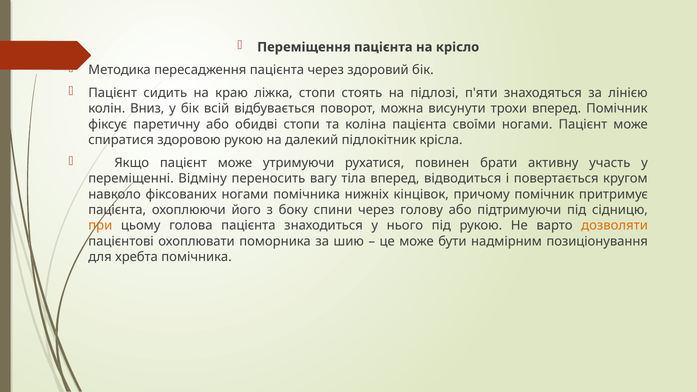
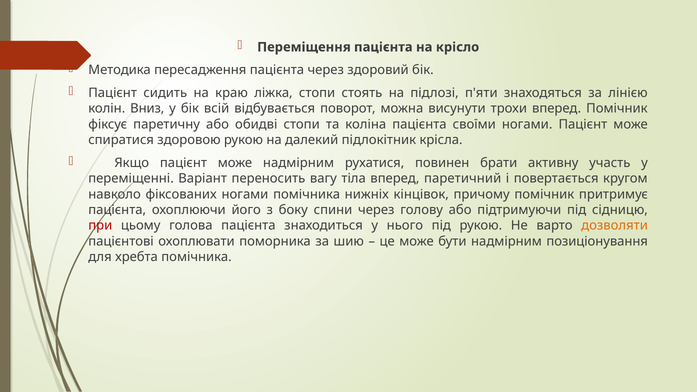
може утримуючи: утримуючи -> надмірним
Відміну: Відміну -> Варіант
відводиться: відводиться -> паретичний
при colour: orange -> red
